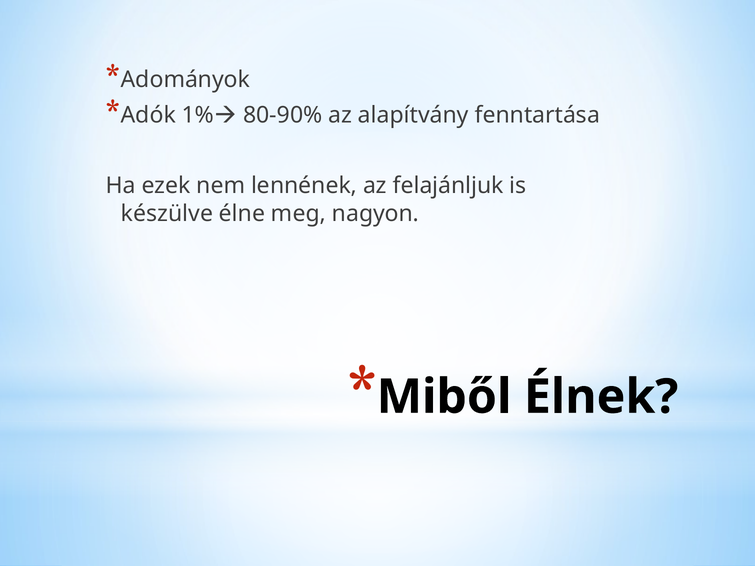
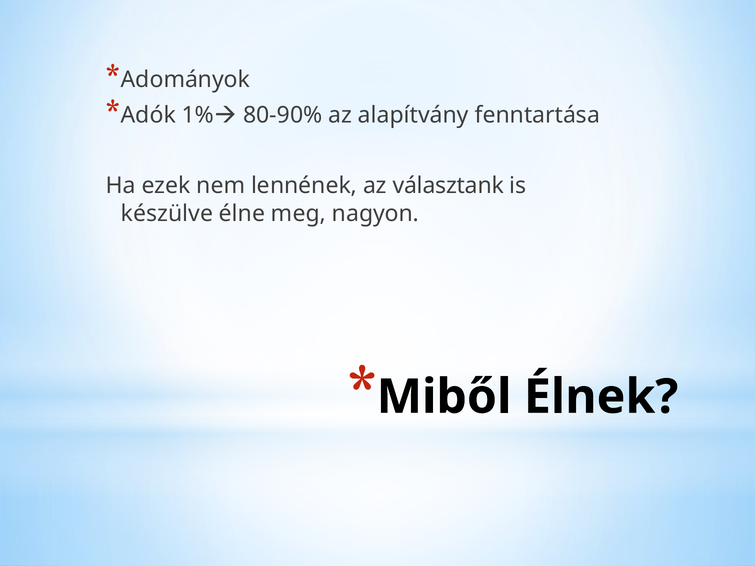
felajánljuk: felajánljuk -> választank
